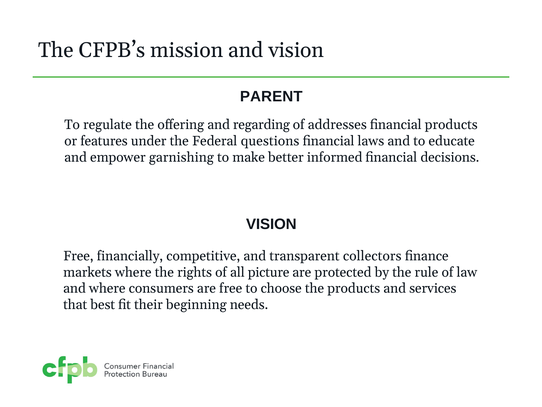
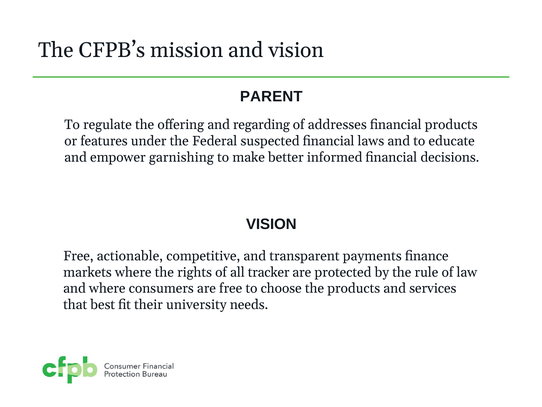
questions: questions -> suspected
financially: financially -> actionable
collectors: collectors -> payments
picture: picture -> tracker
beginning: beginning -> university
